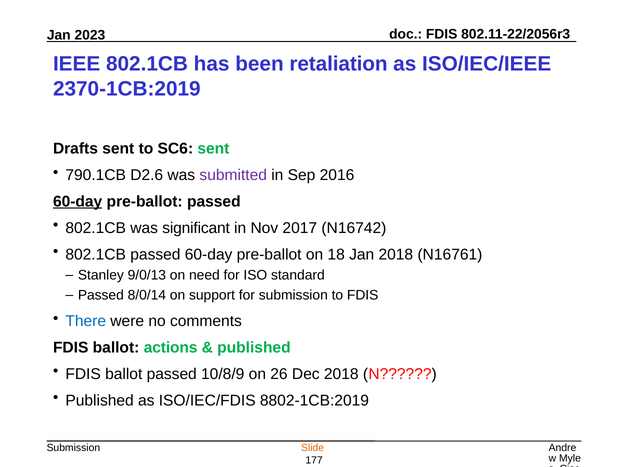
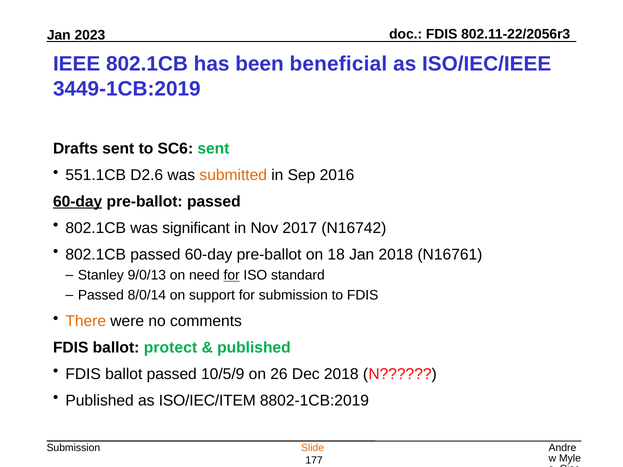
retaliation: retaliation -> beneficial
2370-1CB:2019: 2370-1CB:2019 -> 3449-1CB:2019
790.1CB: 790.1CB -> 551.1CB
submitted colour: purple -> orange
for at (232, 275) underline: none -> present
There colour: blue -> orange
actions: actions -> protect
10/8/9: 10/8/9 -> 10/5/9
ISO/IEC/FDIS: ISO/IEC/FDIS -> ISO/IEC/ITEM
